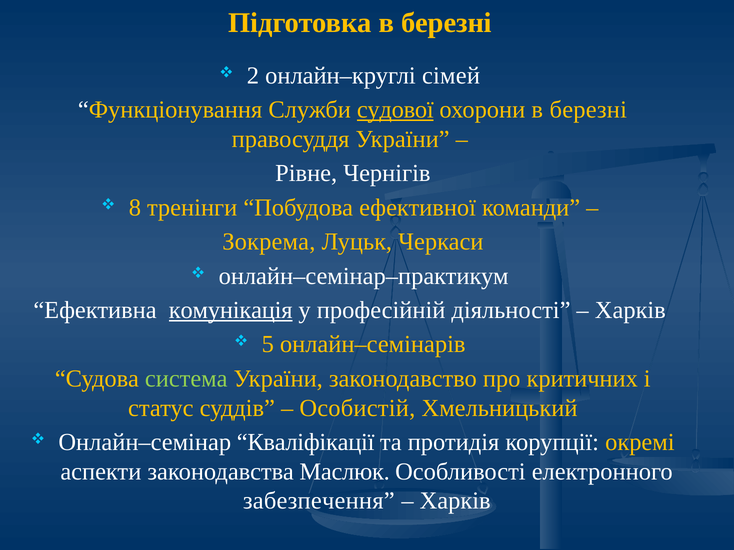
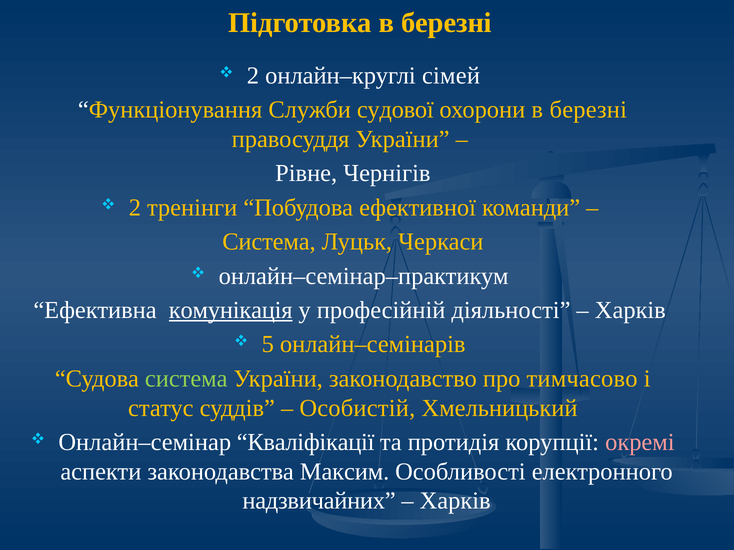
судової underline: present -> none
8 at (135, 208): 8 -> 2
Зокрема at (269, 242): Зокрема -> Система
критичних: критичних -> тимчасово
окремі colour: yellow -> pink
Маслюк: Маслюк -> Максим
забезпечення: забезпечення -> надзвичайних
